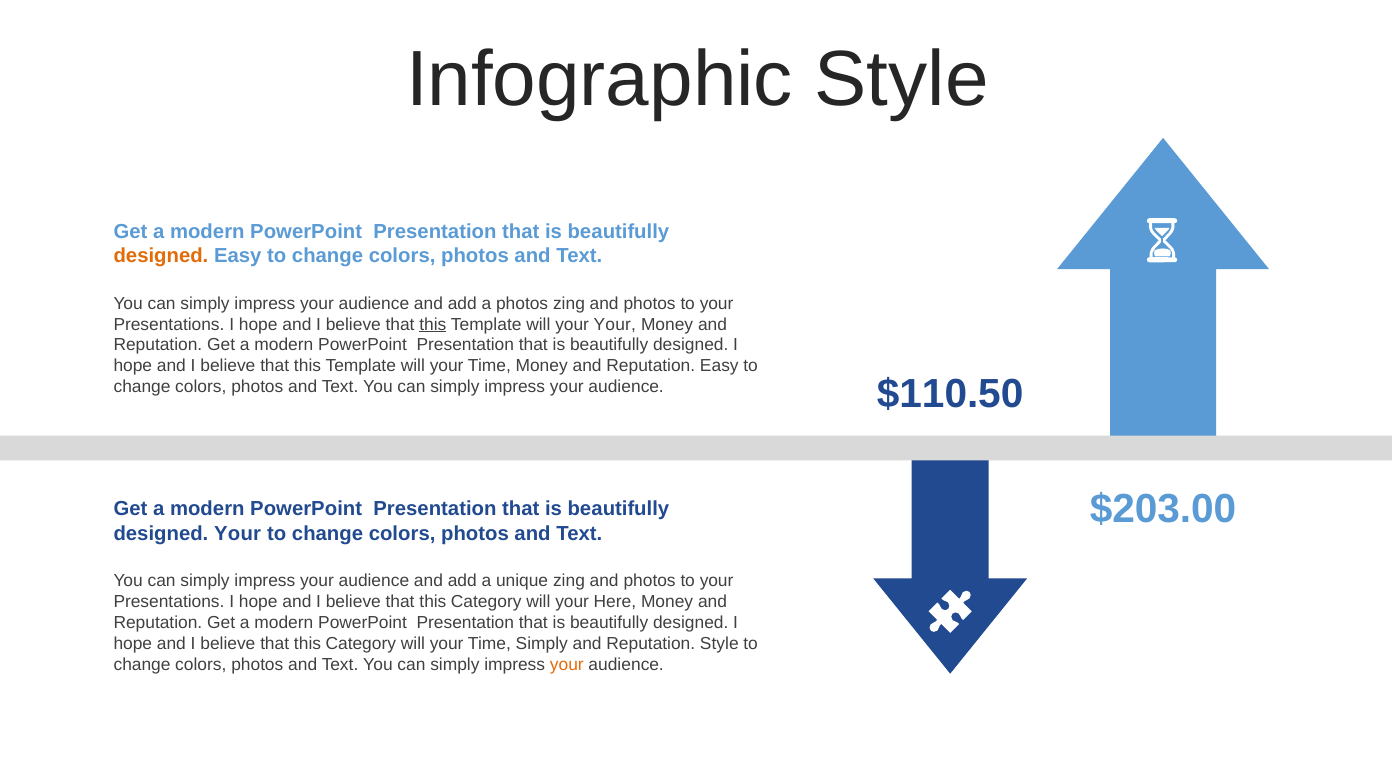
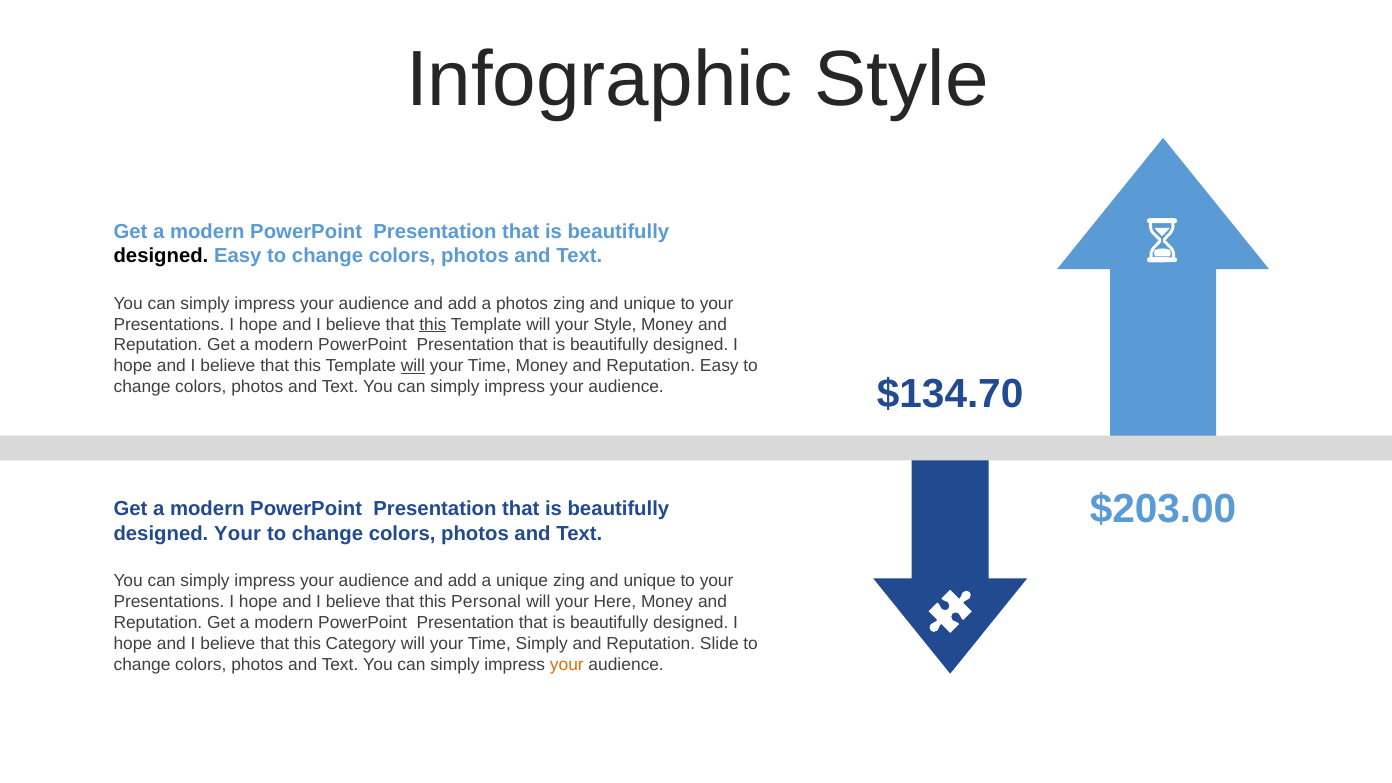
designed at (161, 256) colour: orange -> black
photos at (650, 303): photos -> unique
your Your: Your -> Style
will at (413, 366) underline: none -> present
$110.50: $110.50 -> $134.70
unique zing and photos: photos -> unique
Category at (486, 602): Category -> Personal
Reputation Style: Style -> Slide
